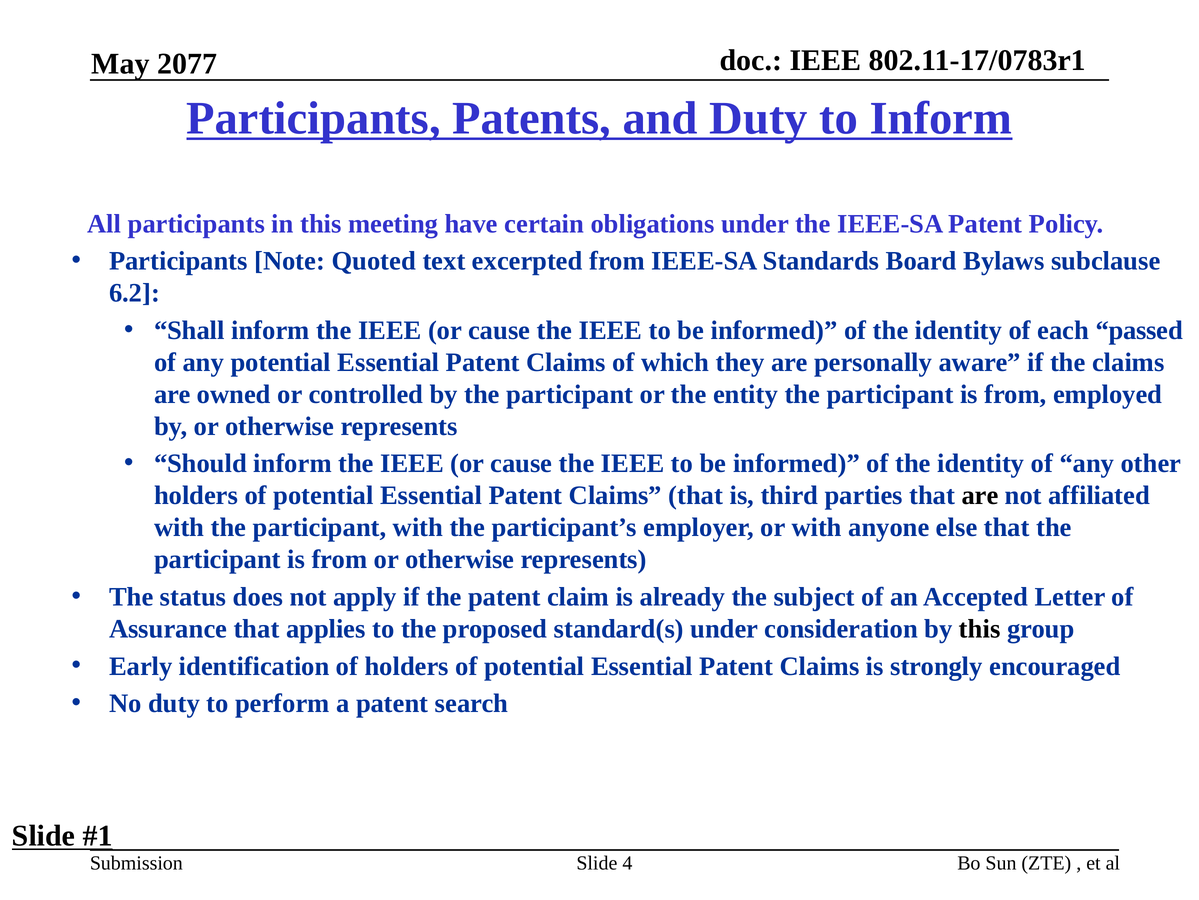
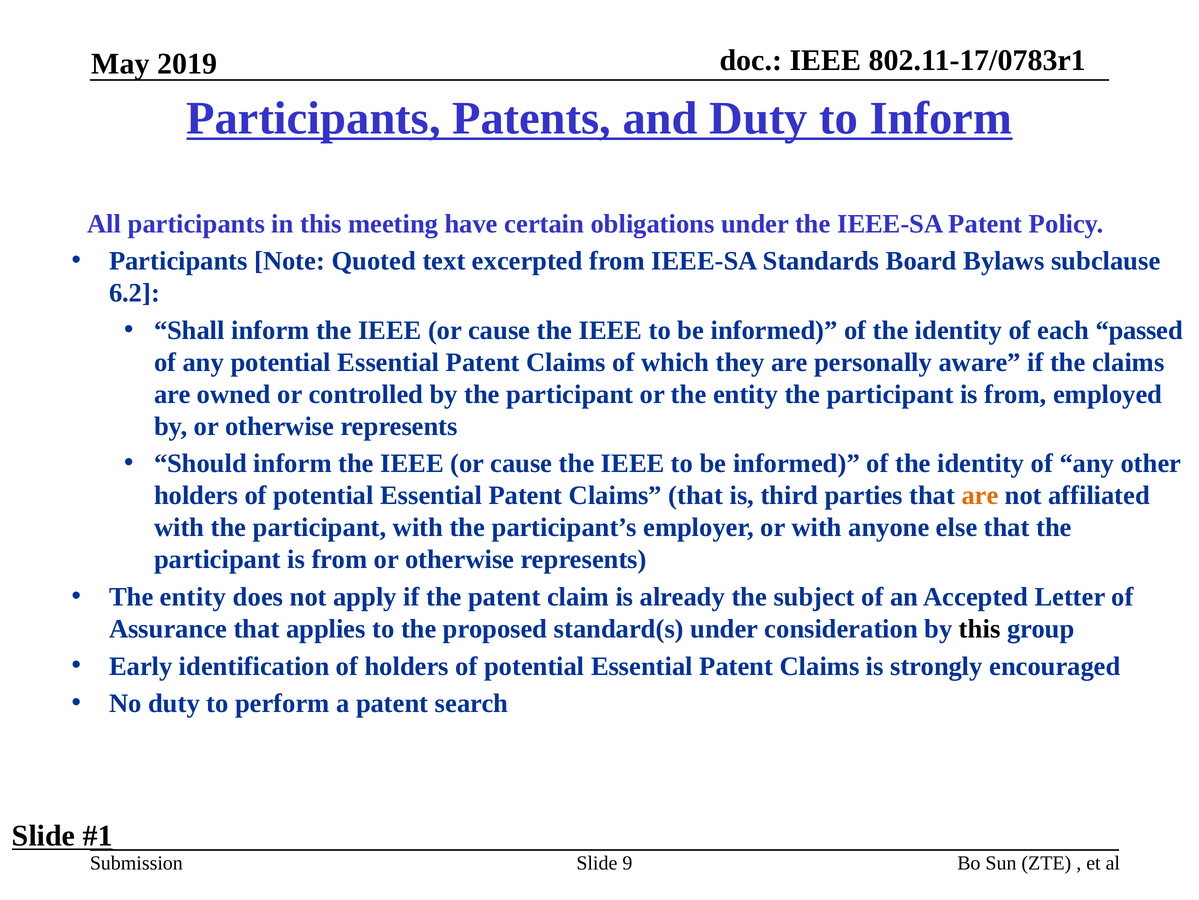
2077: 2077 -> 2019
are at (980, 495) colour: black -> orange
status at (193, 596): status -> entity
4: 4 -> 9
